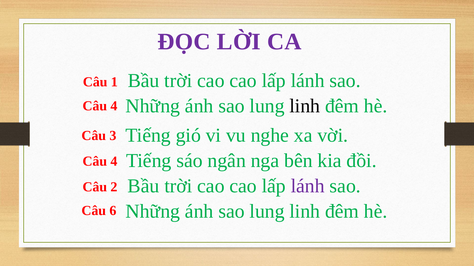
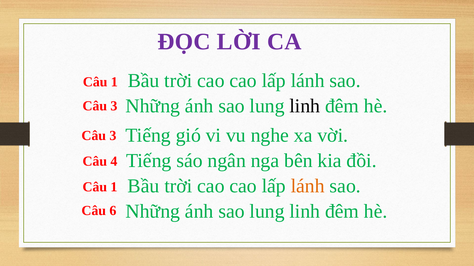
4 at (114, 106): 4 -> 3
lánh at (308, 186) colour: purple -> orange
2 at (114, 188): 2 -> 1
